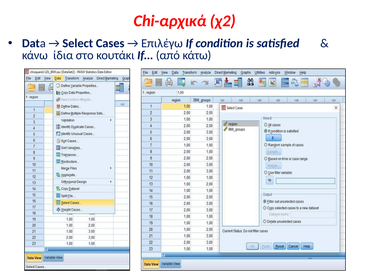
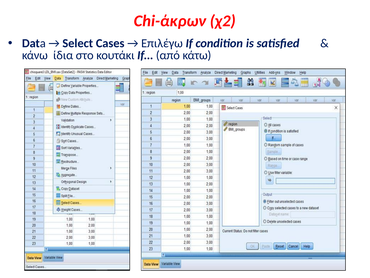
Chi-αρχικά: Chi-αρχικά -> Chi-άκρων
